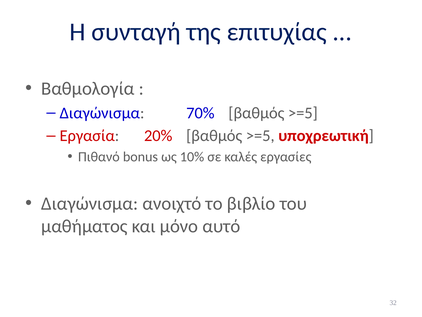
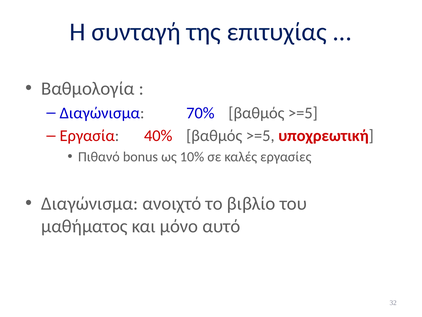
20%: 20% -> 40%
